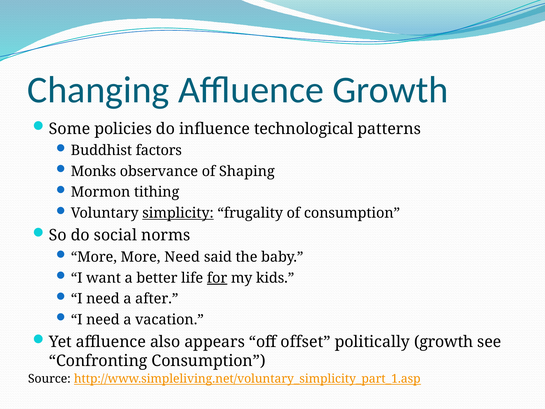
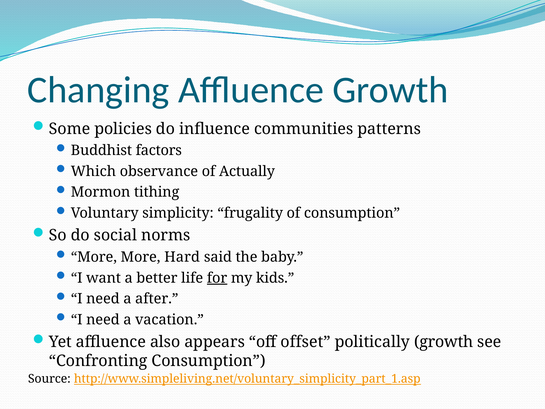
technological: technological -> communities
Monks: Monks -> Which
Shaping: Shaping -> Actually
simplicity underline: present -> none
More Need: Need -> Hard
